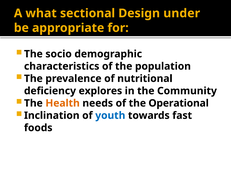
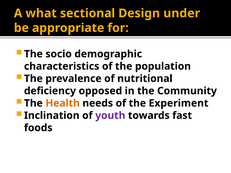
explores: explores -> opposed
Operational: Operational -> Experiment
youth colour: blue -> purple
